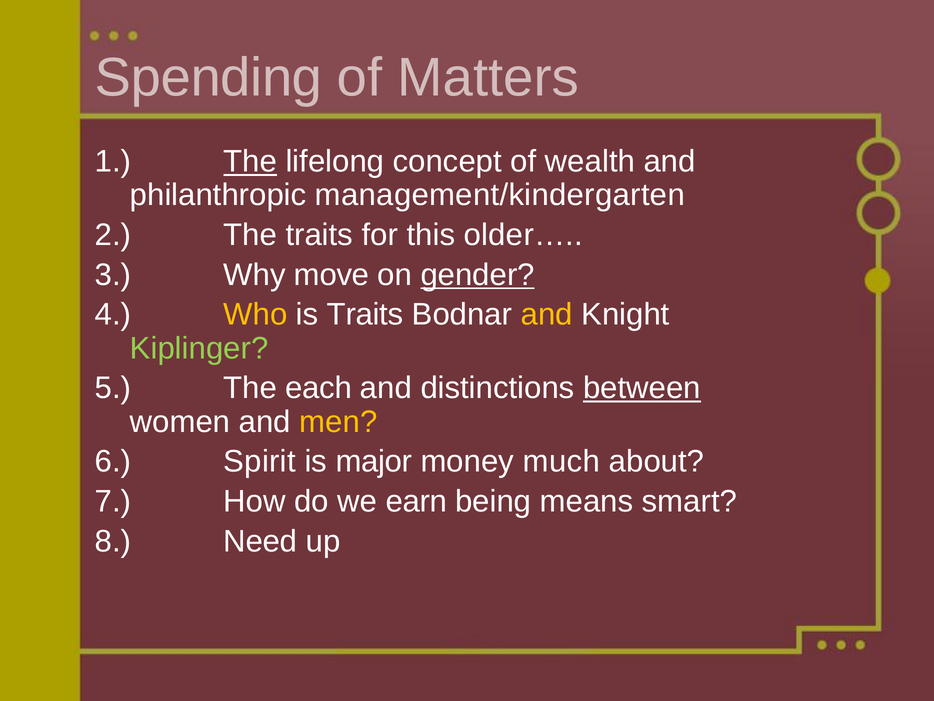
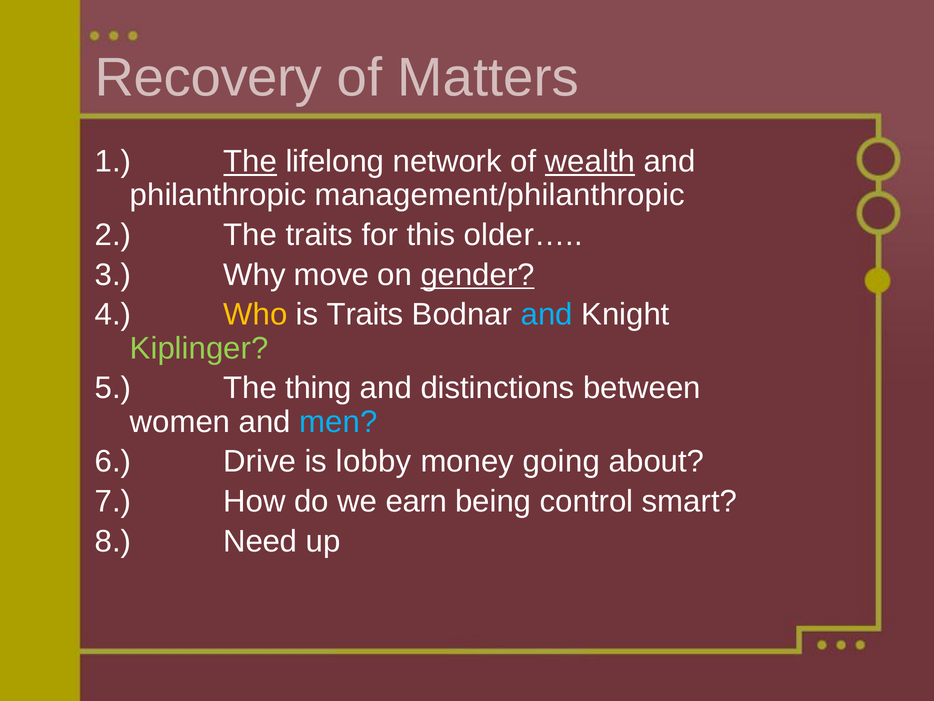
Spending: Spending -> Recovery
concept: concept -> network
wealth underline: none -> present
management/kindergarten: management/kindergarten -> management/philanthropic
and at (547, 314) colour: yellow -> light blue
each: each -> thing
between underline: present -> none
men colour: yellow -> light blue
Spirit: Spirit -> Drive
major: major -> lobby
much: much -> going
means: means -> control
